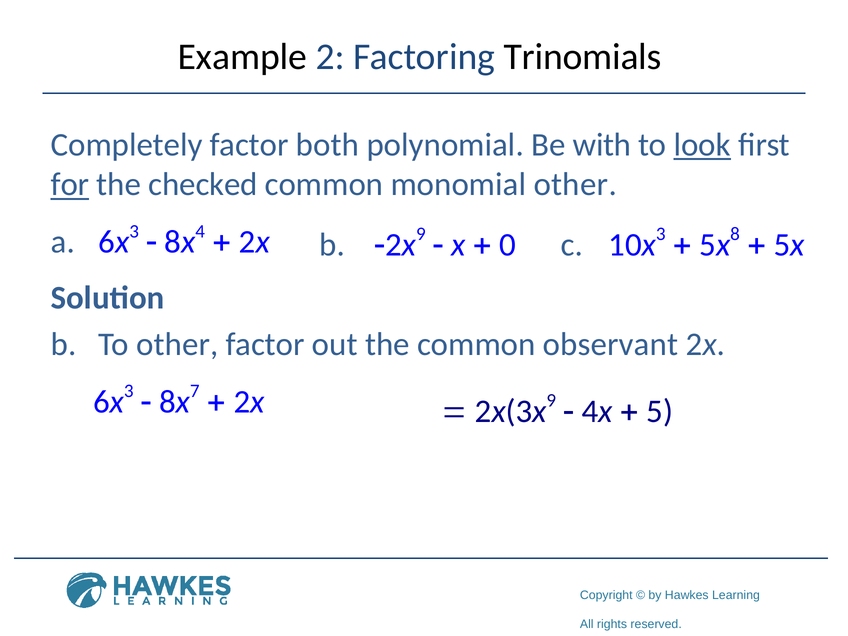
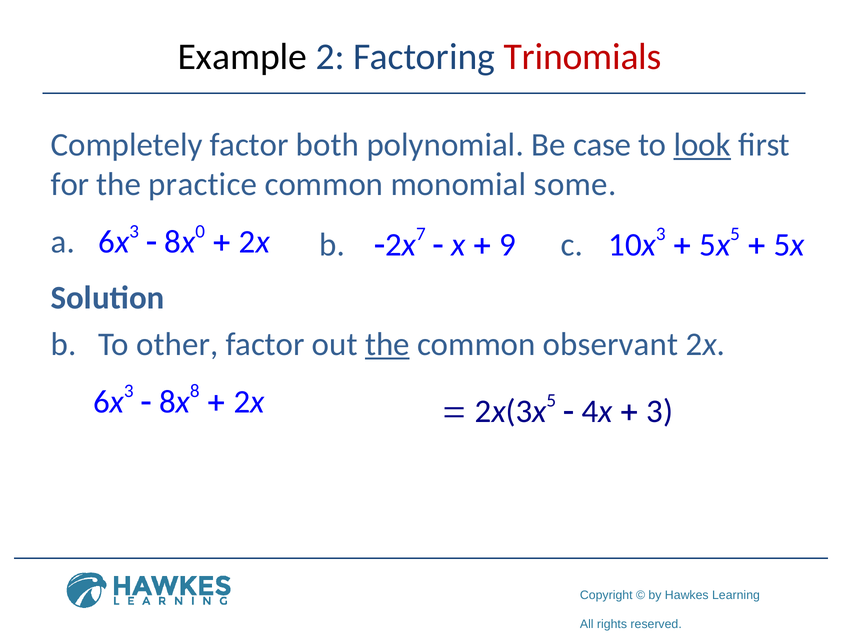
Trinomials colour: black -> red
with: with -> case
for underline: present -> none
checked: checked -> practice
monomial other: other -> some
4: 4 -> 0
9 at (421, 234): 9 -> 7
0: 0 -> 9
5x 8: 8 -> 5
the at (387, 344) underline: none -> present
7: 7 -> 8
9 at (551, 401): 9 -> 5
5 at (660, 411): 5 -> 3
